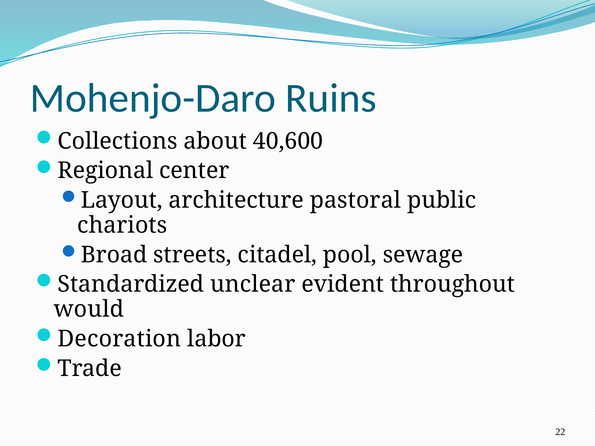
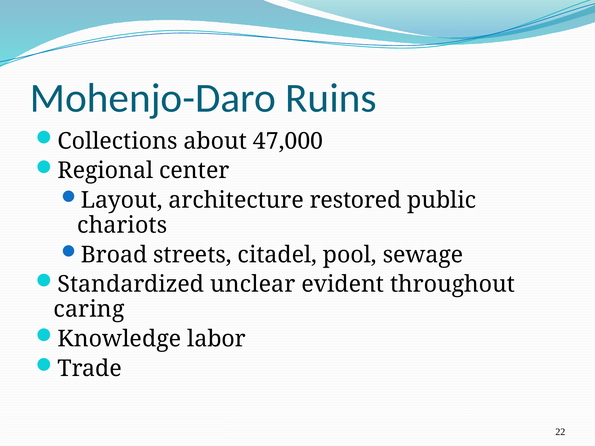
40,600: 40,600 -> 47,000
pastoral: pastoral -> restored
would: would -> caring
Decoration: Decoration -> Knowledge
